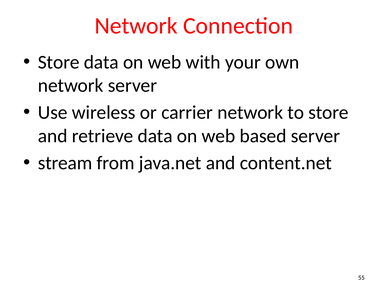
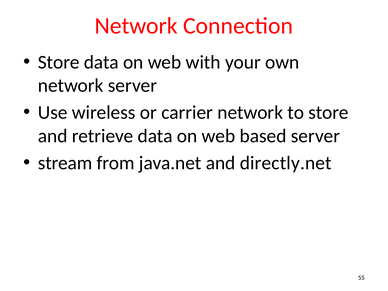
content.net: content.net -> directly.net
